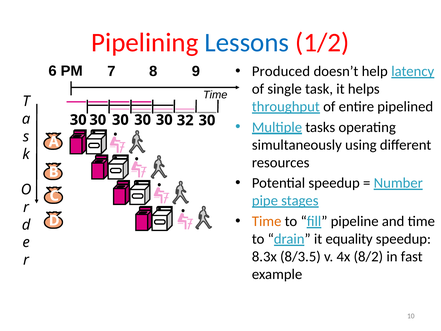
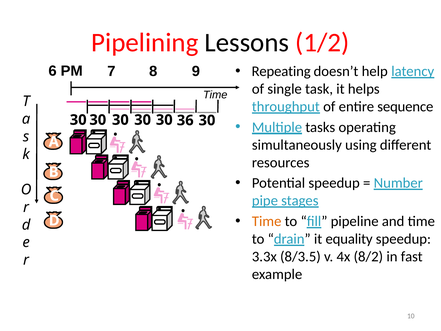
Lessons colour: blue -> black
Produced: Produced -> Repeating
pipelined: pipelined -> sequence
32: 32 -> 36
8.3x: 8.3x -> 3.3x
